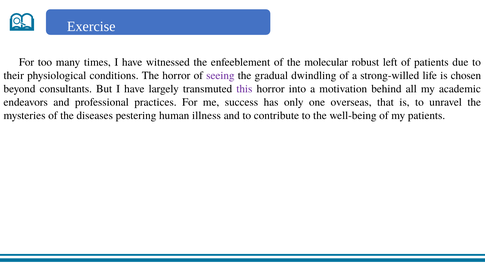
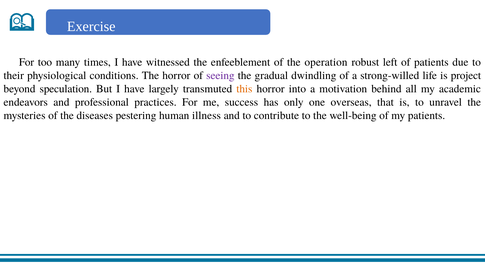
molecular: molecular -> operation
chosen: chosen -> project
consultants: consultants -> speculation
this colour: purple -> orange
